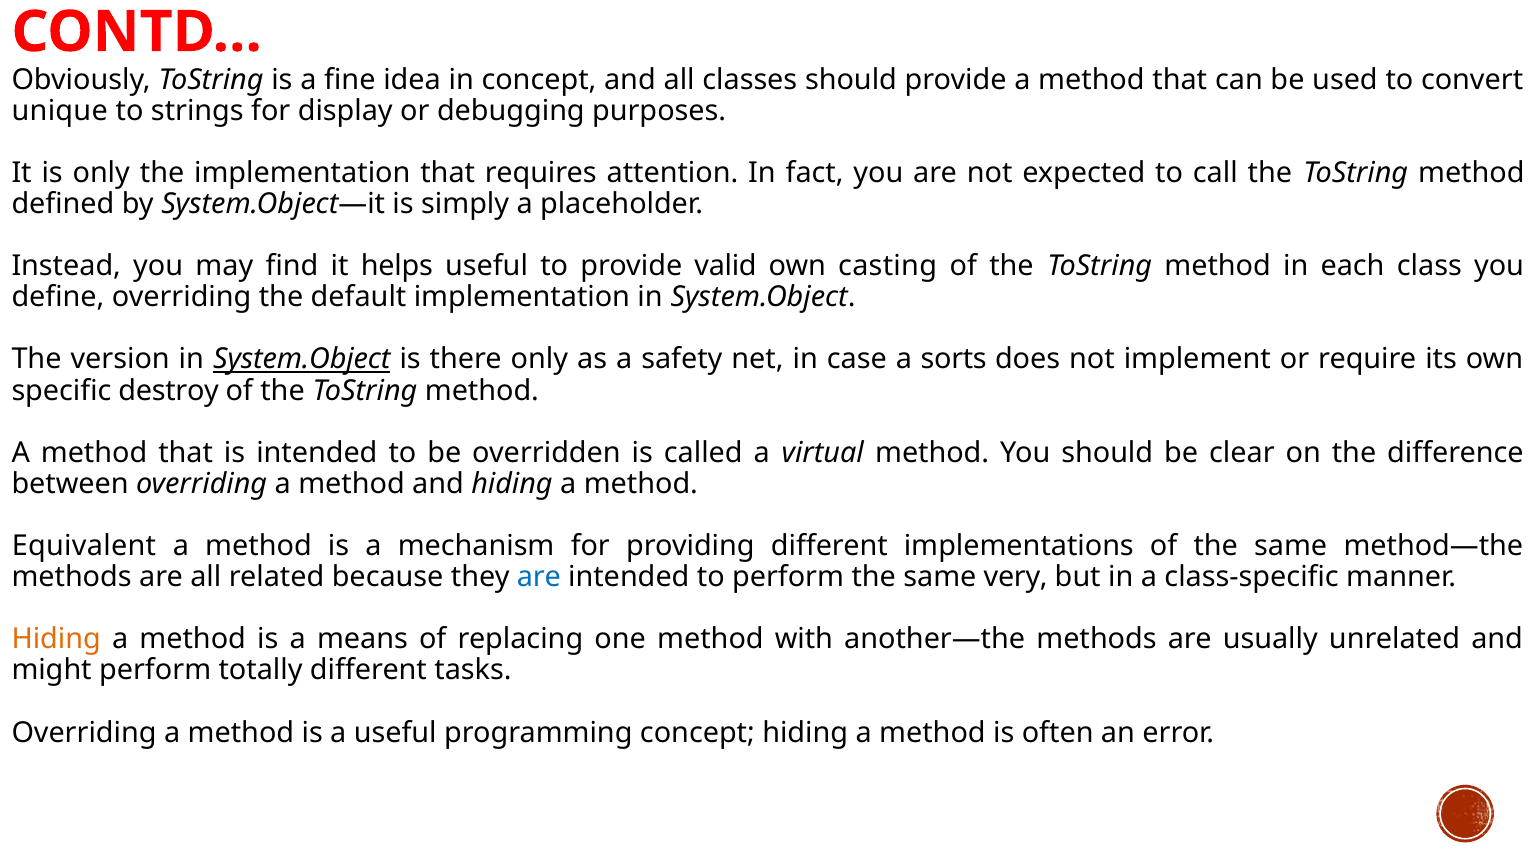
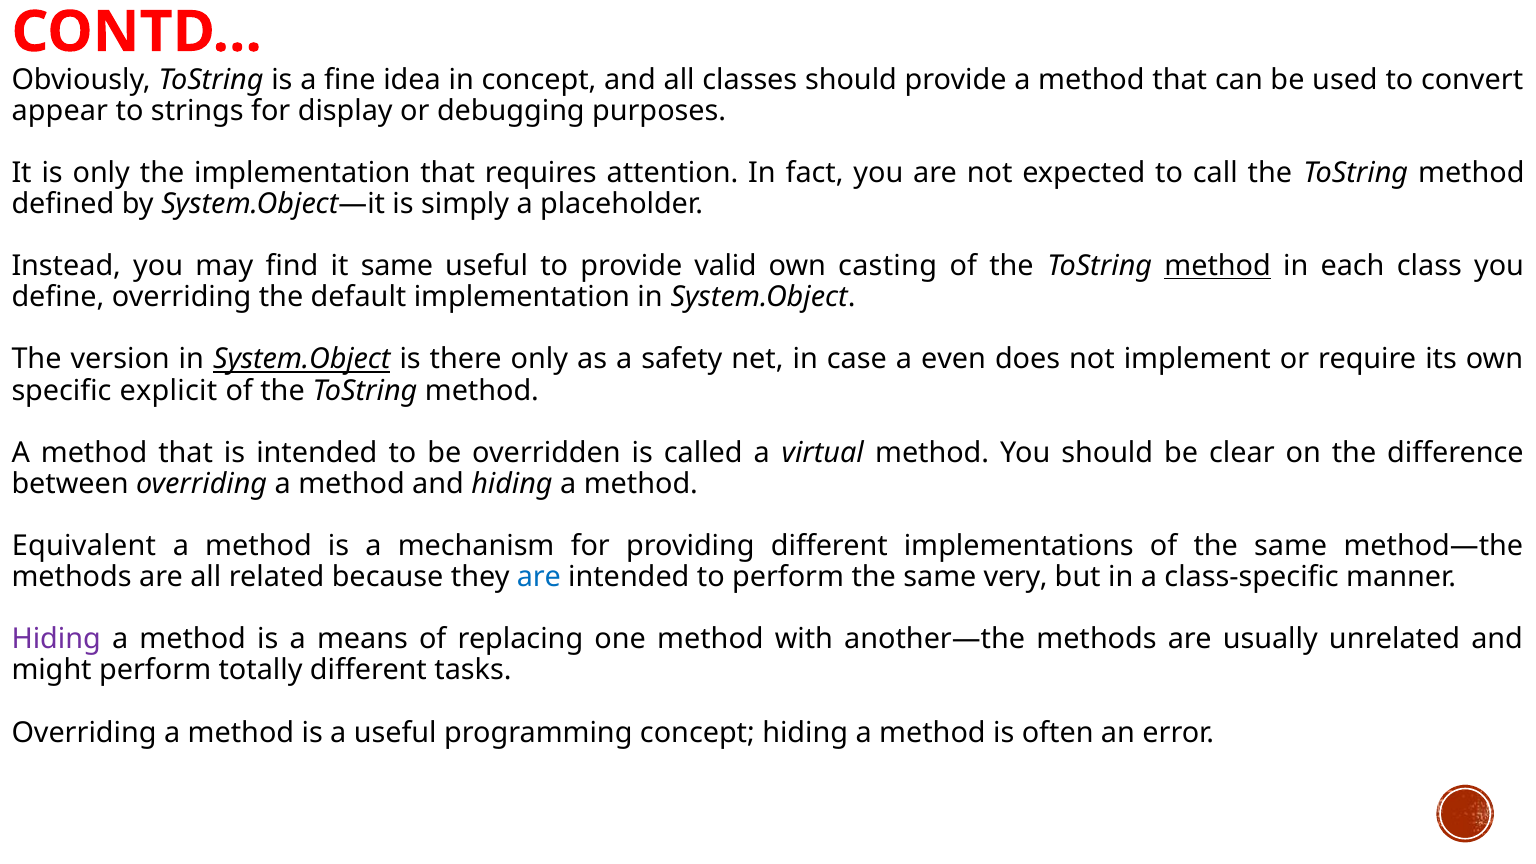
unique: unique -> appear
it helps: helps -> same
method at (1218, 266) underline: none -> present
sorts: sorts -> even
destroy: destroy -> explicit
Hiding at (56, 639) colour: orange -> purple
